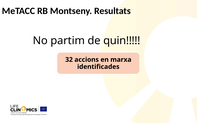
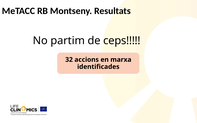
quin: quin -> ceps
